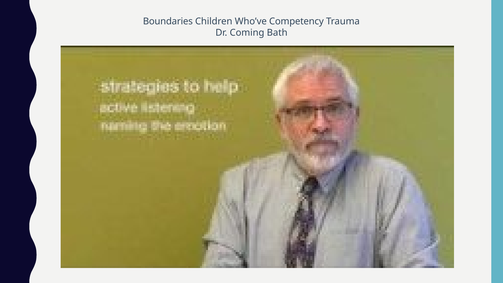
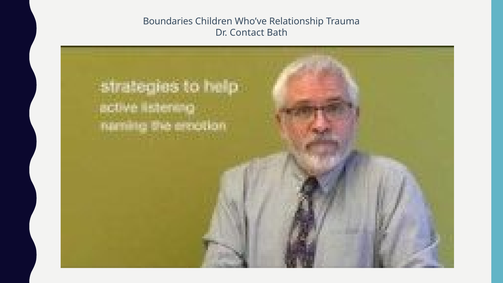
Competency: Competency -> Relationship
Coming: Coming -> Contact
